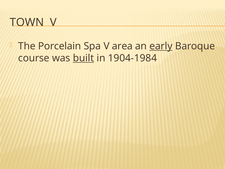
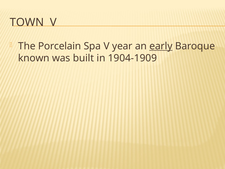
area: area -> year
course: course -> known
built underline: present -> none
1904-1984: 1904-1984 -> 1904-1909
